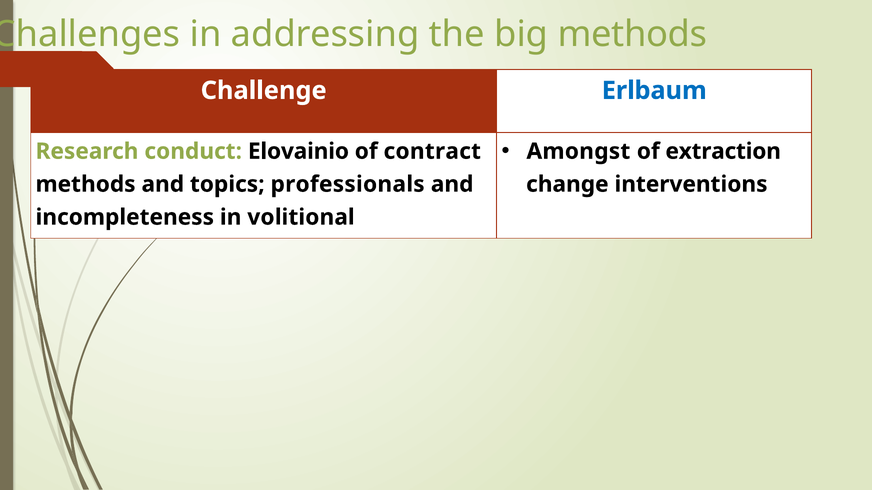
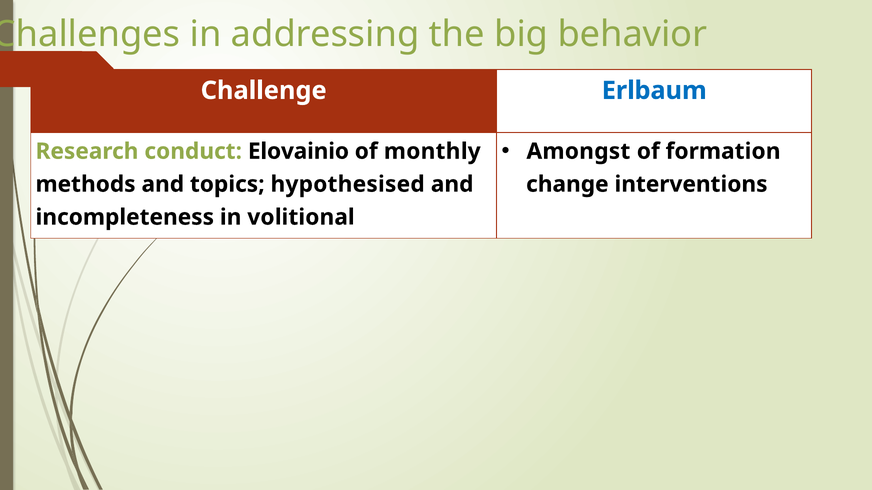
big methods: methods -> behavior
extraction: extraction -> formation
contract: contract -> monthly
professionals: professionals -> hypothesised
